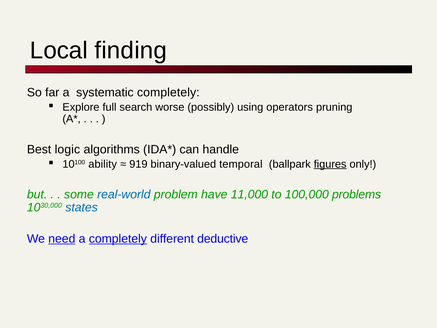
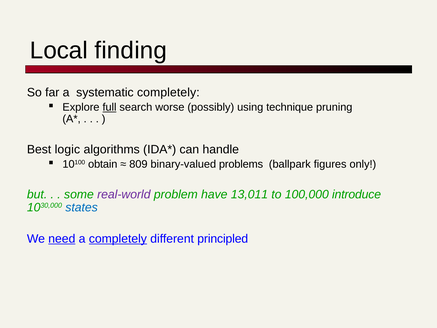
full underline: none -> present
operators: operators -> technique
ability: ability -> obtain
919: 919 -> 809
temporal: temporal -> problems
figures underline: present -> none
real-world colour: blue -> purple
11,000: 11,000 -> 13,011
problems: problems -> introduce
deductive: deductive -> principled
